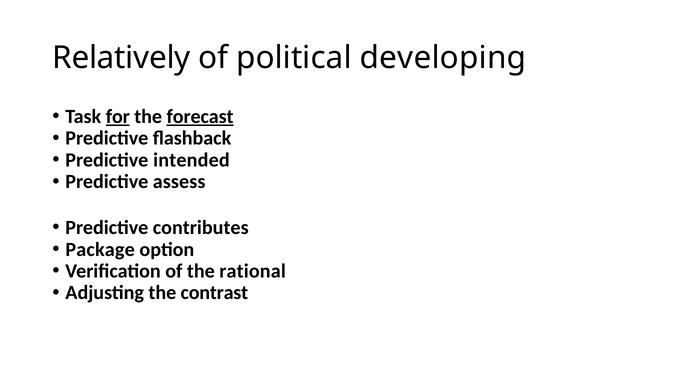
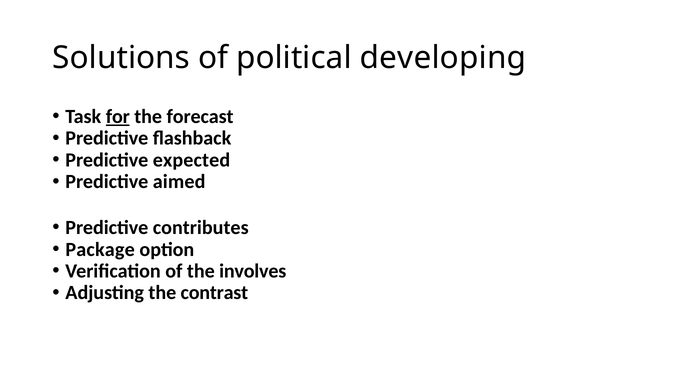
Relatively: Relatively -> Solutions
forecast underline: present -> none
intended: intended -> expected
assess: assess -> aimed
rational: rational -> involves
